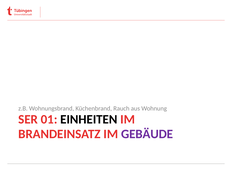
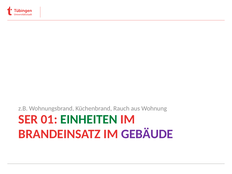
EINHEITEN colour: black -> green
